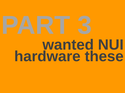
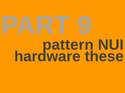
3: 3 -> 9
wanted: wanted -> pattern
